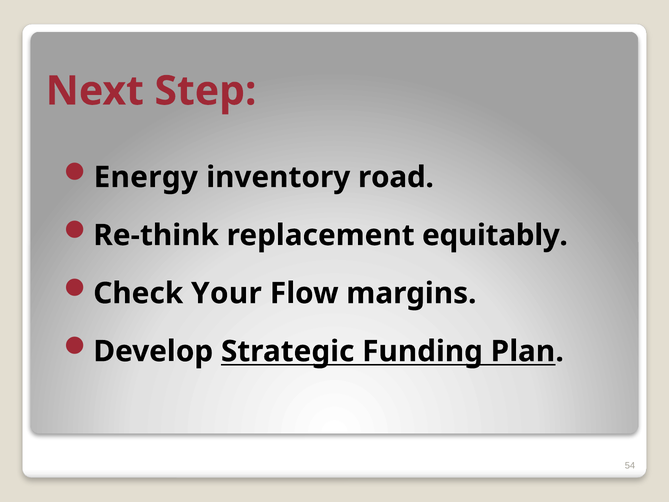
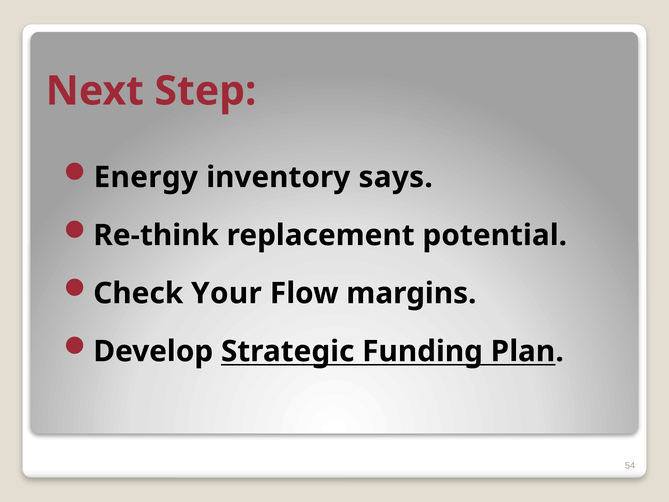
road: road -> says
equitably: equitably -> potential
